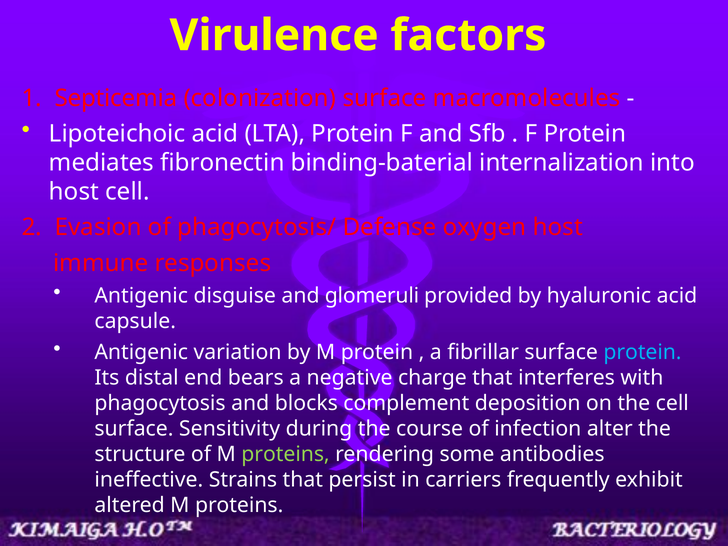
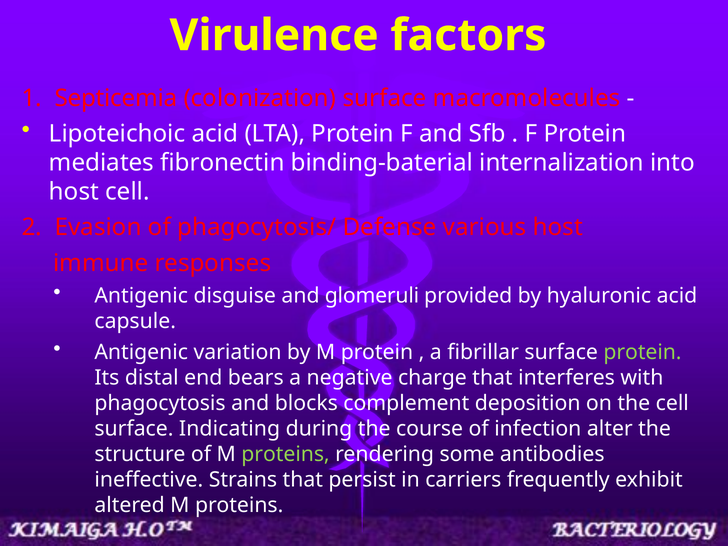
oxygen: oxygen -> various
protein at (642, 352) colour: light blue -> light green
Sensitivity: Sensitivity -> Indicating
